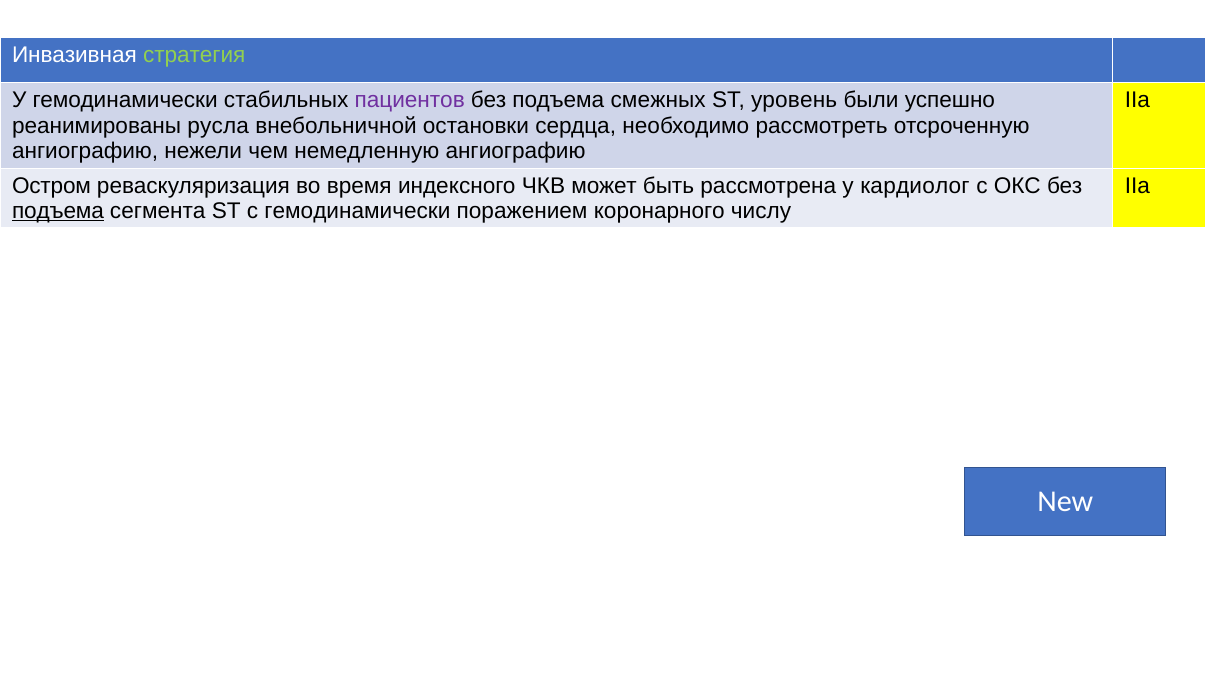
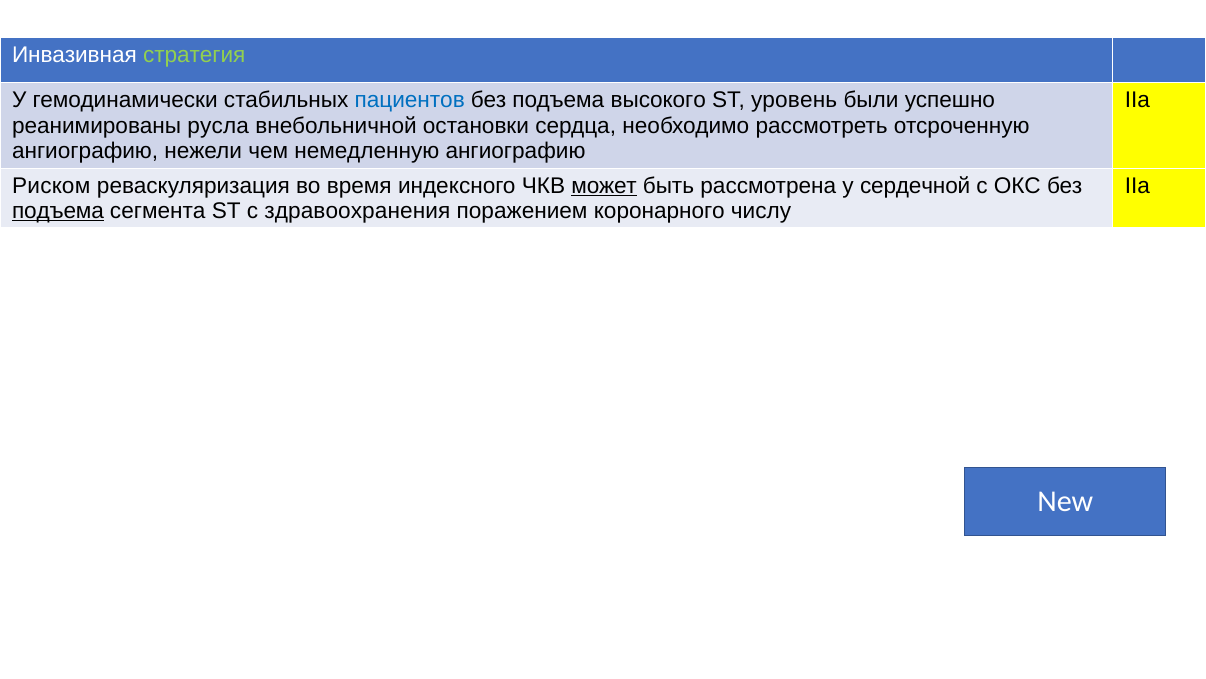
пациентов colour: purple -> blue
смежных: смежных -> высокого
Остром: Остром -> Риском
может underline: none -> present
кардиолог: кардиолог -> сердечной
с гемодинамически: гемодинамически -> здравоохранения
